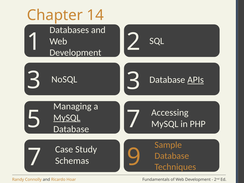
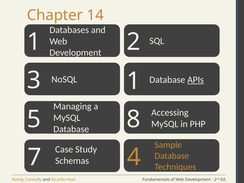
3 3: 3 -> 1
5 7: 7 -> 8
MySQL at (67, 118) underline: present -> none
9: 9 -> 4
